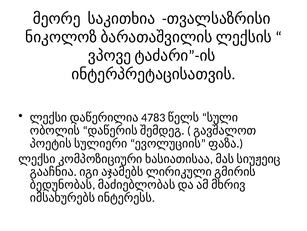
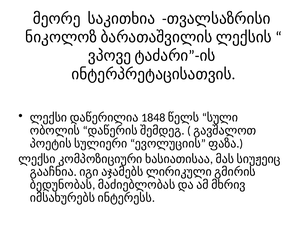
4783: 4783 -> 1848
